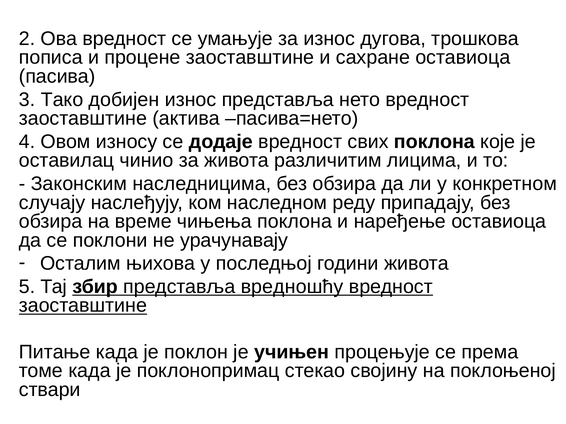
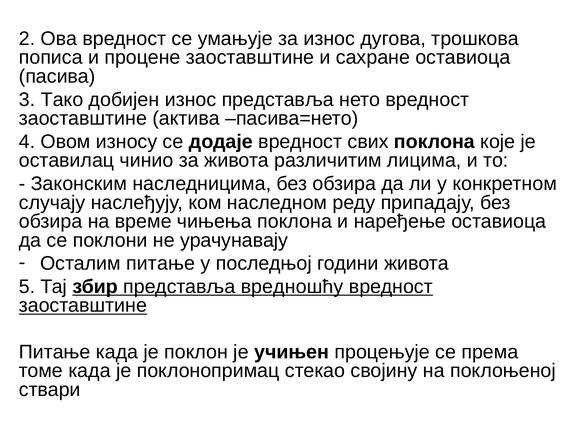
Осталим њихова: њихова -> питање
